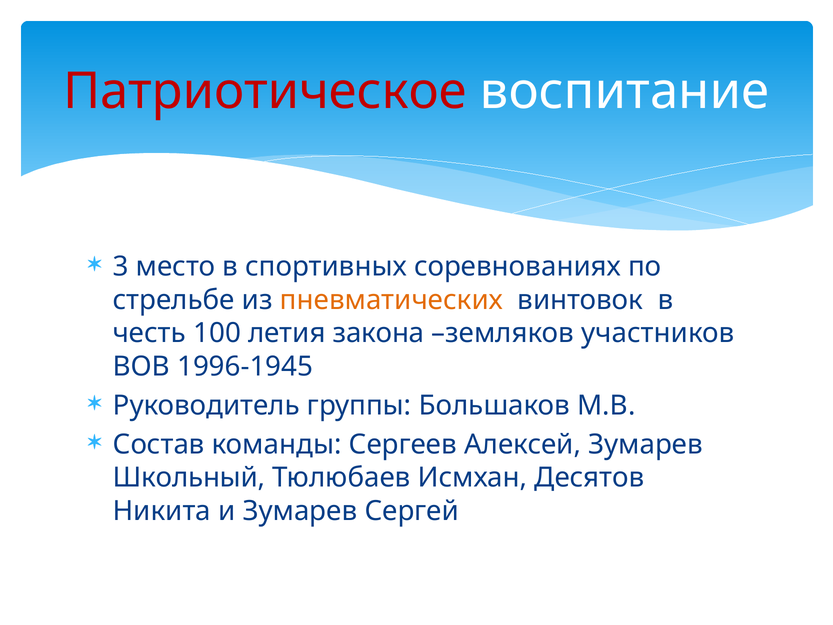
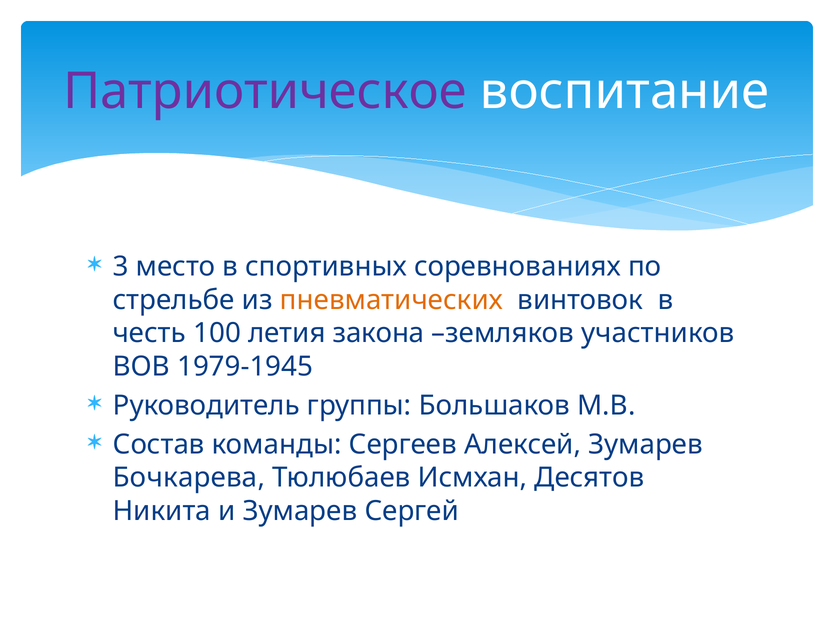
Патриотическое colour: red -> purple
1996-1945: 1996-1945 -> 1979-1945
Школьный: Школьный -> Бочкарева
